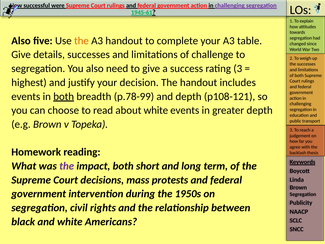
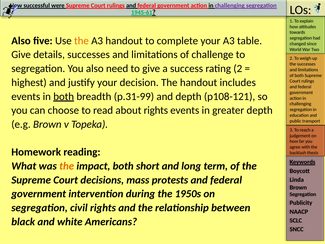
rating 3: 3 -> 2
p.78-99: p.78-99 -> p.31-99
about white: white -> rights
the at (67, 166) colour: purple -> orange
